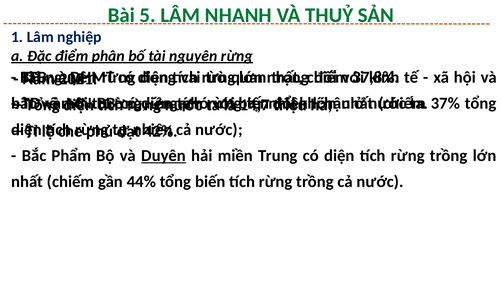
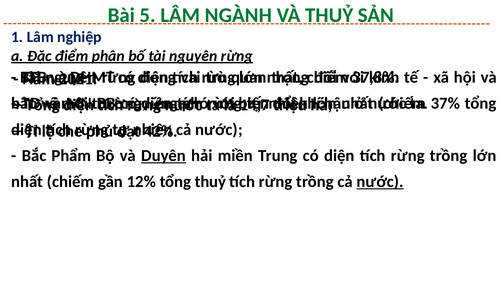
NHANH: NHANH -> NGÀNH
44%: 44% -> 12%
tổng biến: biến -> thuỷ
nước at (380, 182) underline: none -> present
